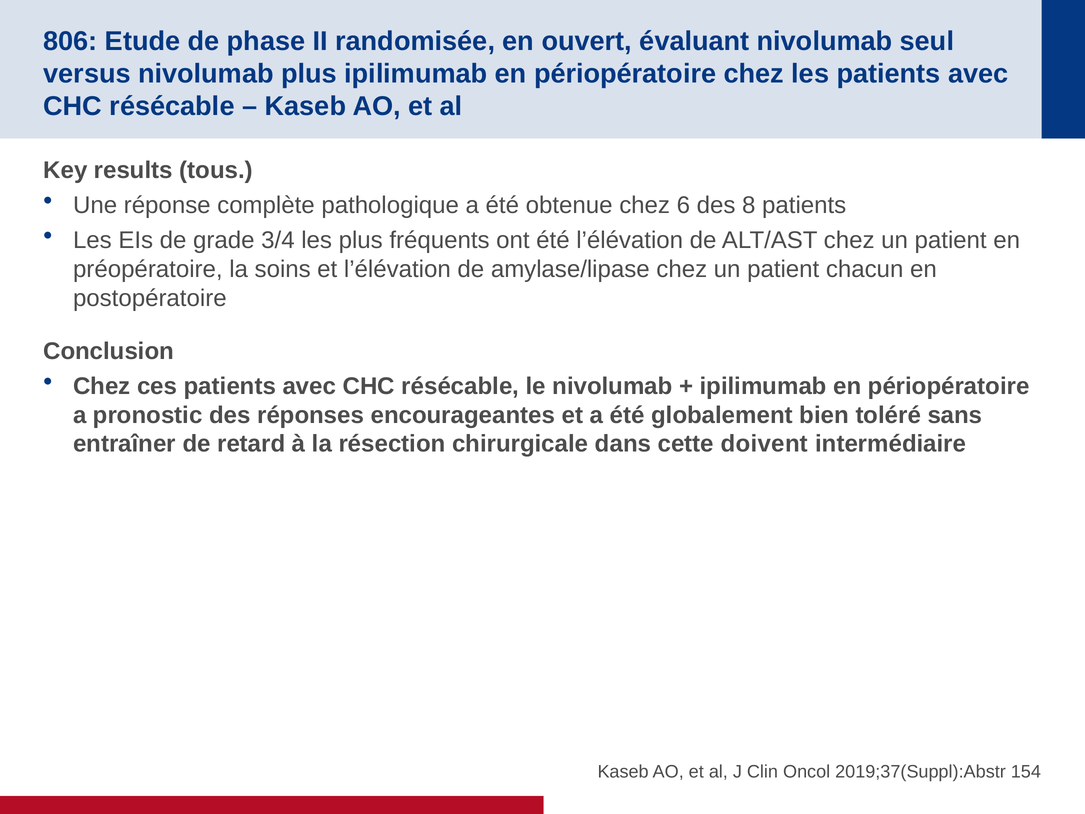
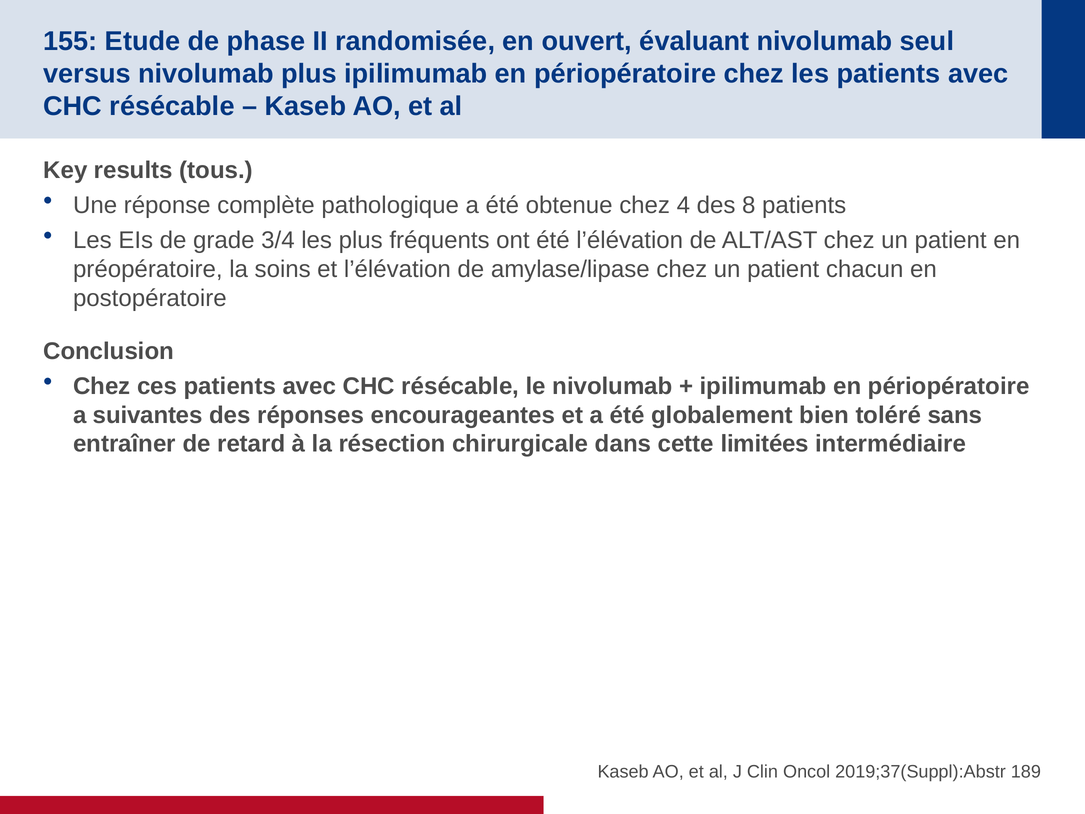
806: 806 -> 155
6: 6 -> 4
pronostic: pronostic -> suivantes
doivent: doivent -> limitées
154: 154 -> 189
